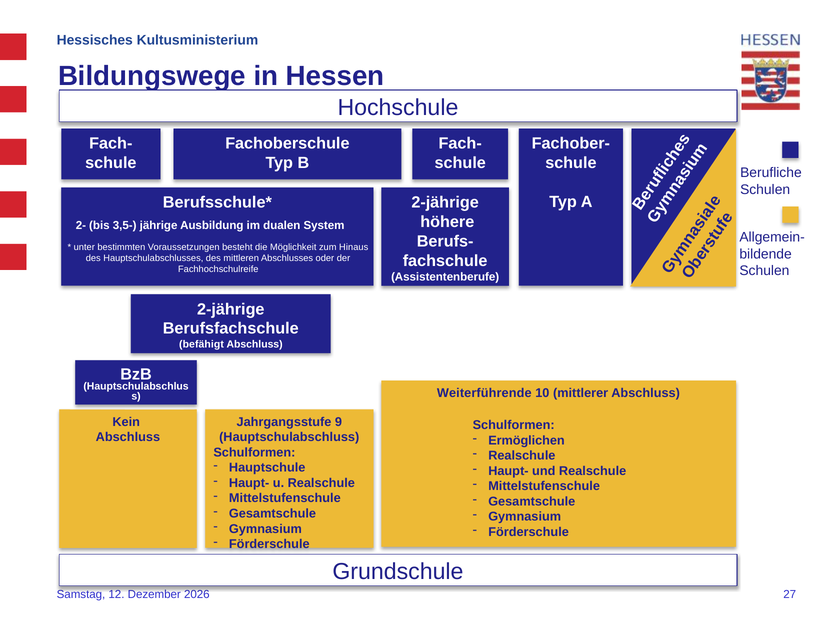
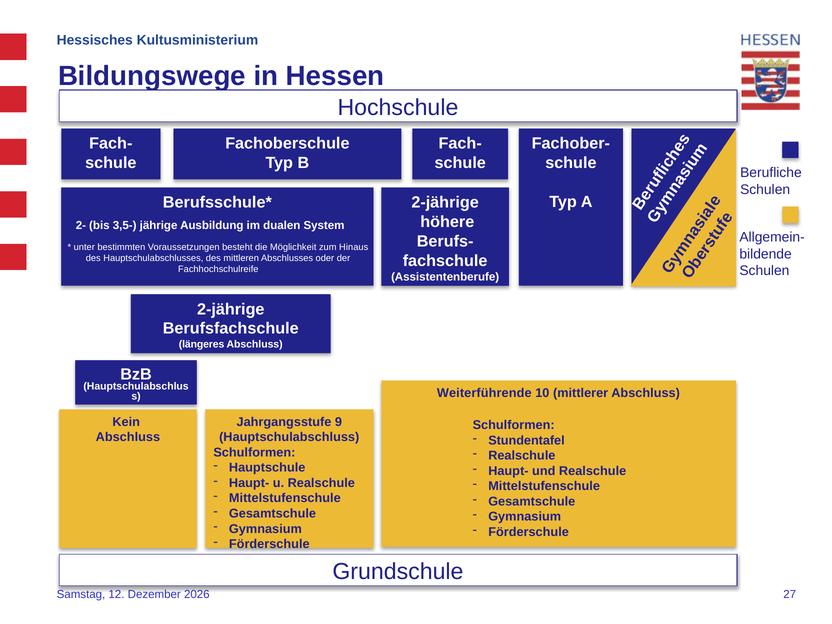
befähigt: befähigt -> längeres
Ermöglichen: Ermöglichen -> Stundentafel
